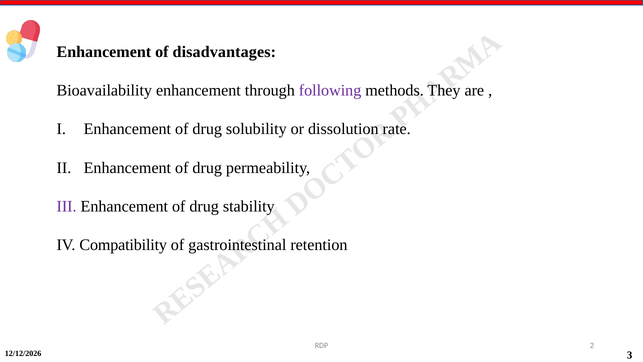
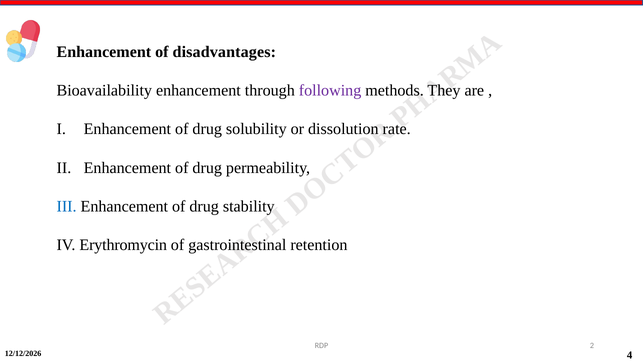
III colour: purple -> blue
Compatibility: Compatibility -> Erythromycin
3: 3 -> 4
